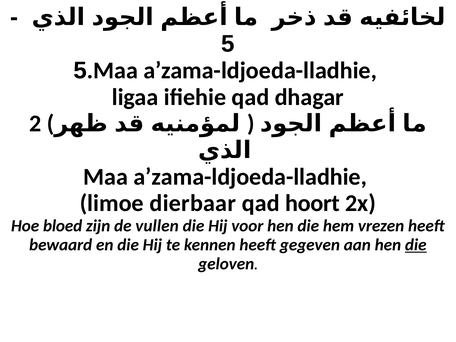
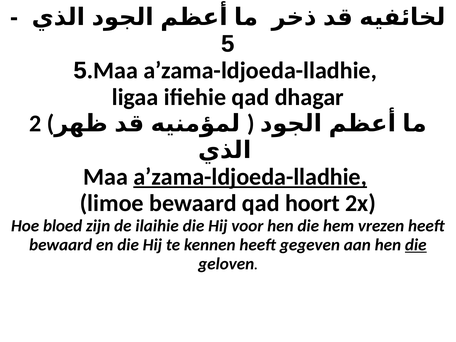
a’zama-ldjoeda-lladhie at (250, 177) underline: none -> present
limoe dierbaar: dierbaar -> bewaard
vullen: vullen -> ilaihie
